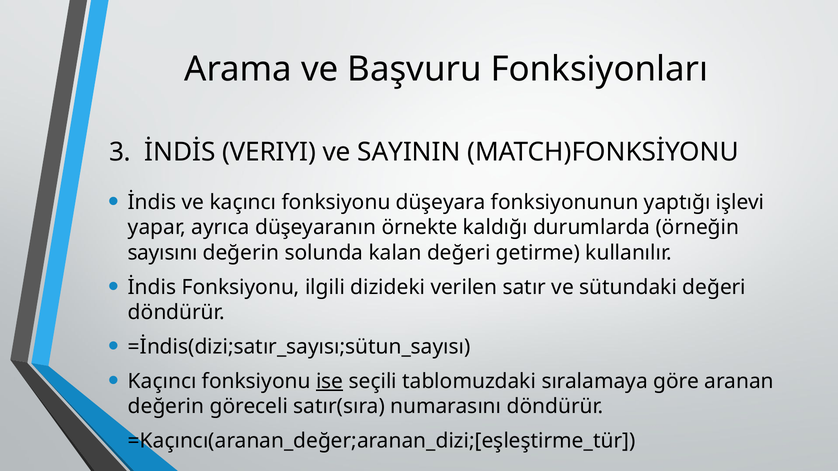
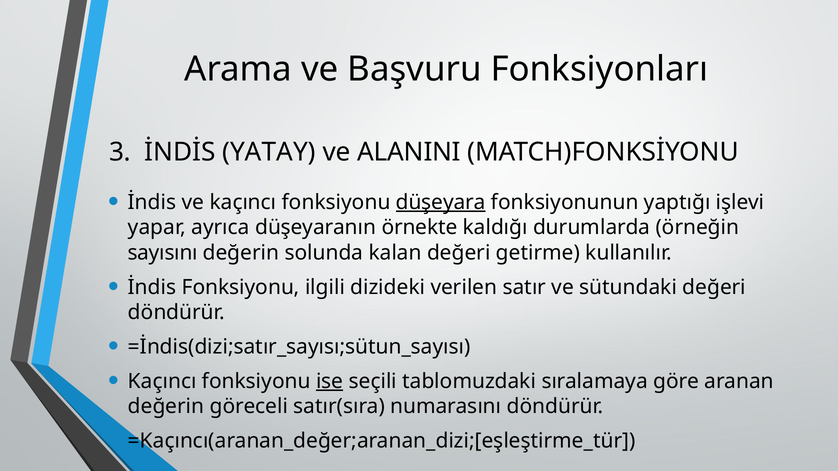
VERIYI: VERIYI -> YATAY
SAYININ: SAYININ -> ALANINI
düşeyara underline: none -> present
